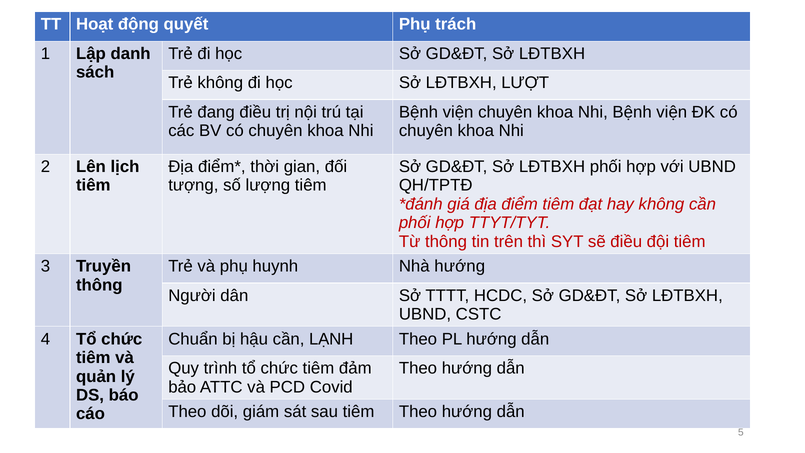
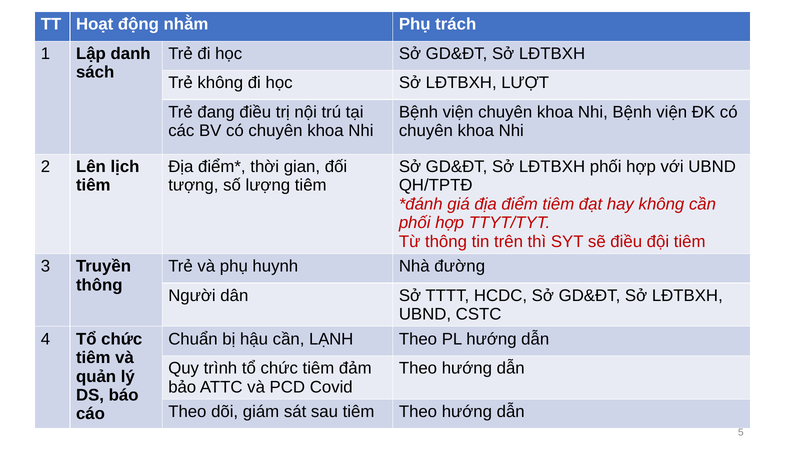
quyết: quyết -> nhằm
Nhà hướng: hướng -> đường
